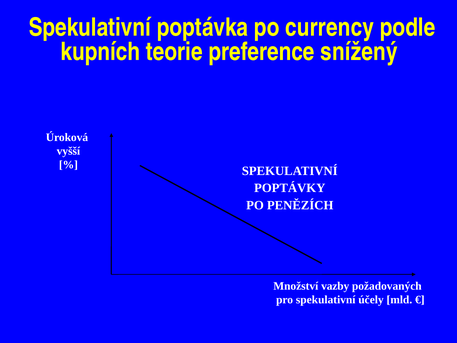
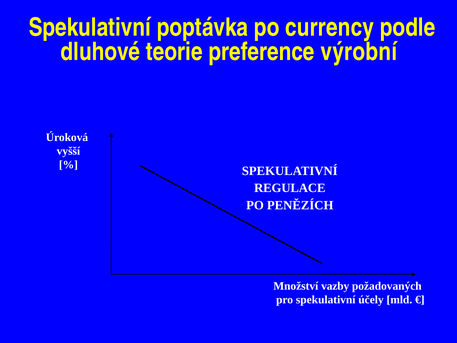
kupních: kupních -> dluhové
snížený: snížený -> výrobní
POPTÁVKY: POPTÁVKY -> REGULACE
